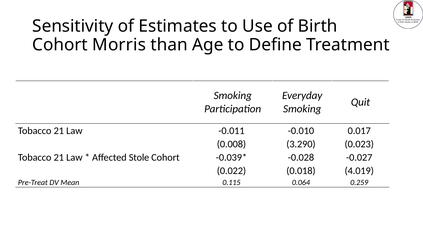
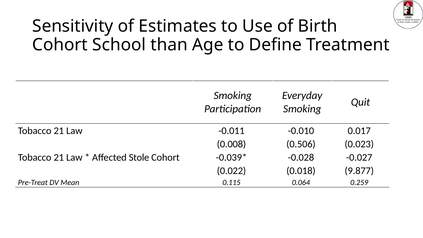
Morris: Morris -> School
3.290: 3.290 -> 0.506
4.019: 4.019 -> 9.877
